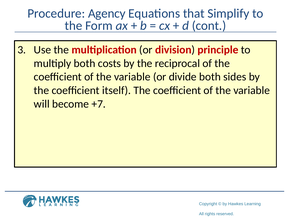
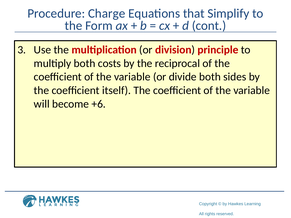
Agency: Agency -> Charge
+7: +7 -> +6
